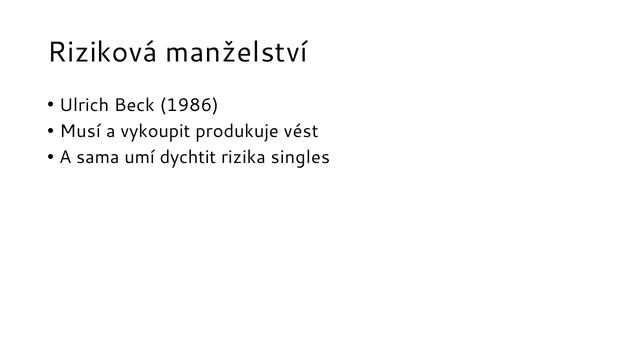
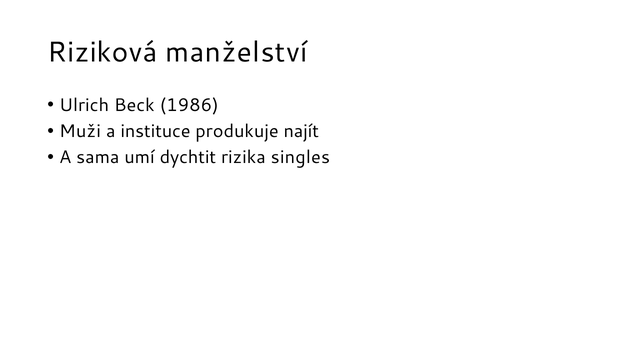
Musí: Musí -> Muži
vykoupit: vykoupit -> instituce
vést: vést -> najít
